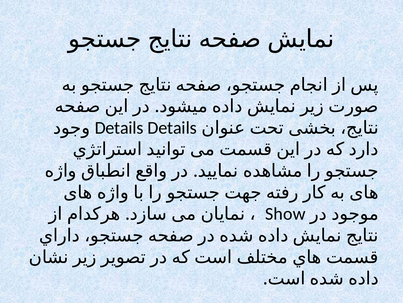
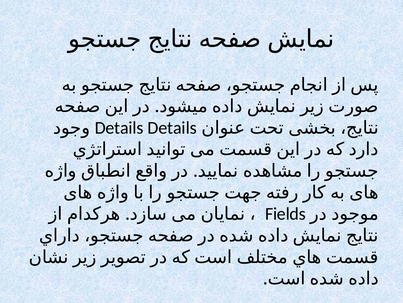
Show: Show -> Fields
